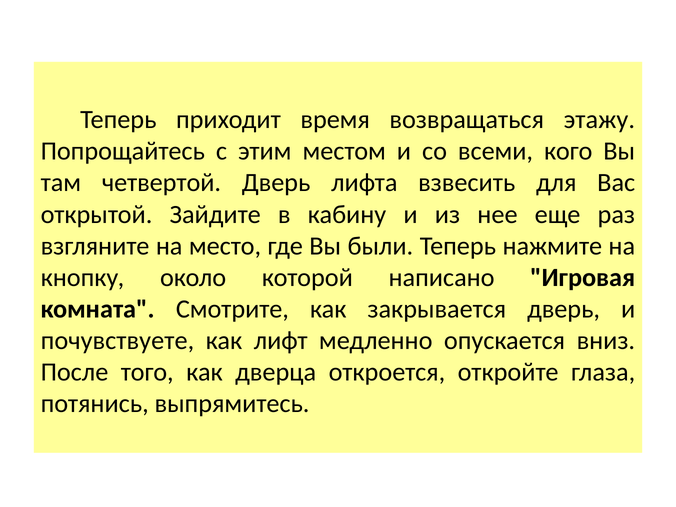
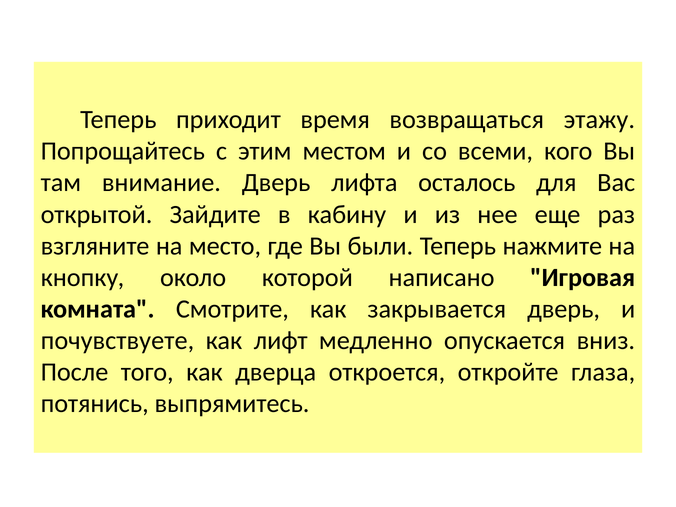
четвертой: четвертой -> внимание
взвесить: взвесить -> осталось
